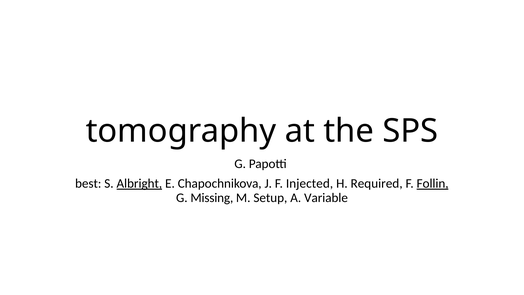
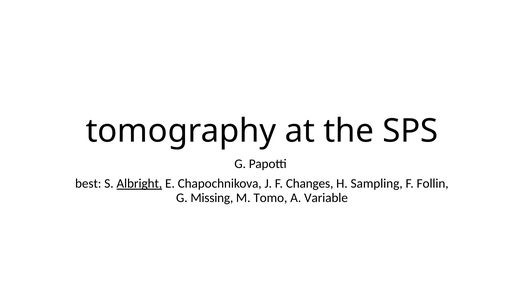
Injected: Injected -> Changes
Required: Required -> Sampling
Follin underline: present -> none
Setup: Setup -> Tomo
